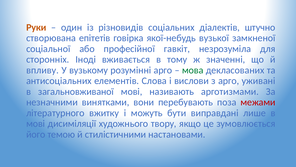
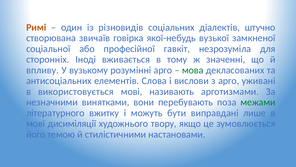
Руки: Руки -> Римі
епітетів: епітетів -> звичаїв
загальновживаної: загальновживаної -> використовується
межами colour: red -> green
